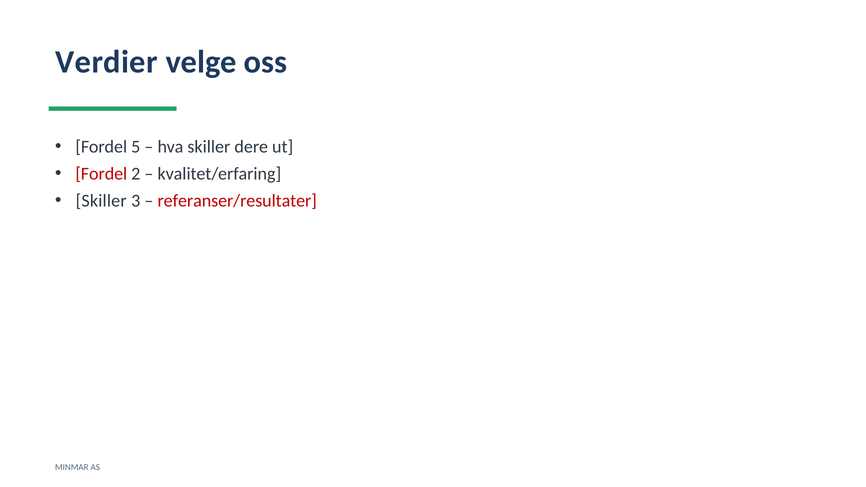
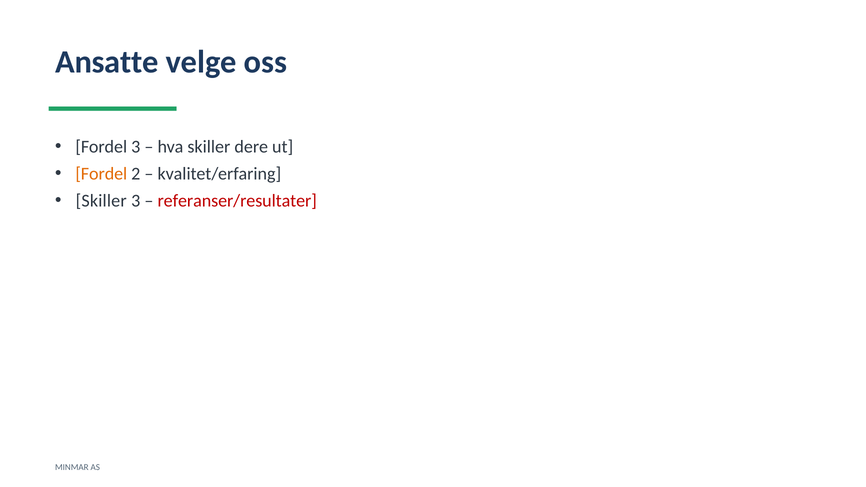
Verdier: Verdier -> Ansatte
Fordel 5: 5 -> 3
Fordel at (101, 174) colour: red -> orange
